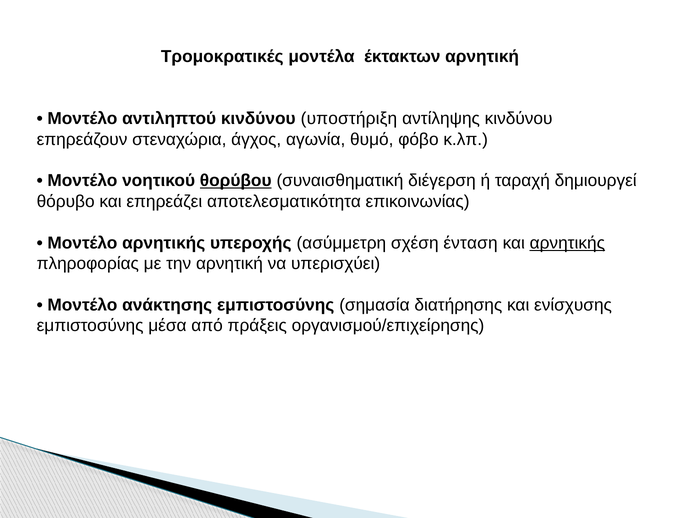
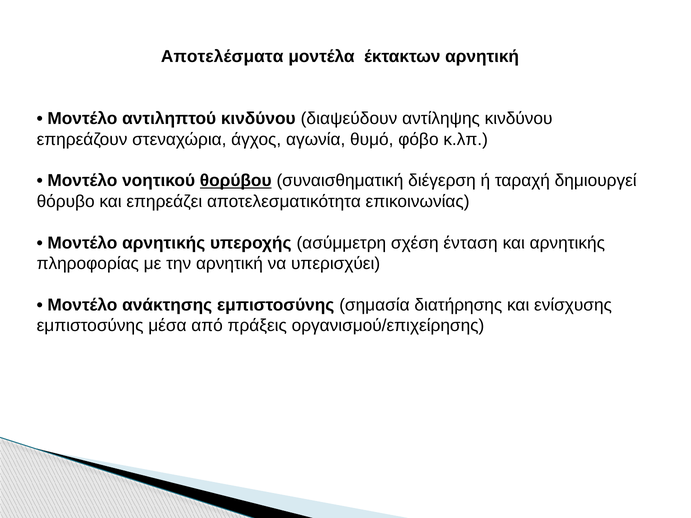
Τρομοκρατικές: Τρομοκρατικές -> Αποτελέσματα
υποστήριξη: υποστήριξη -> διαψεύδουν
αρνητικής at (567, 243) underline: present -> none
